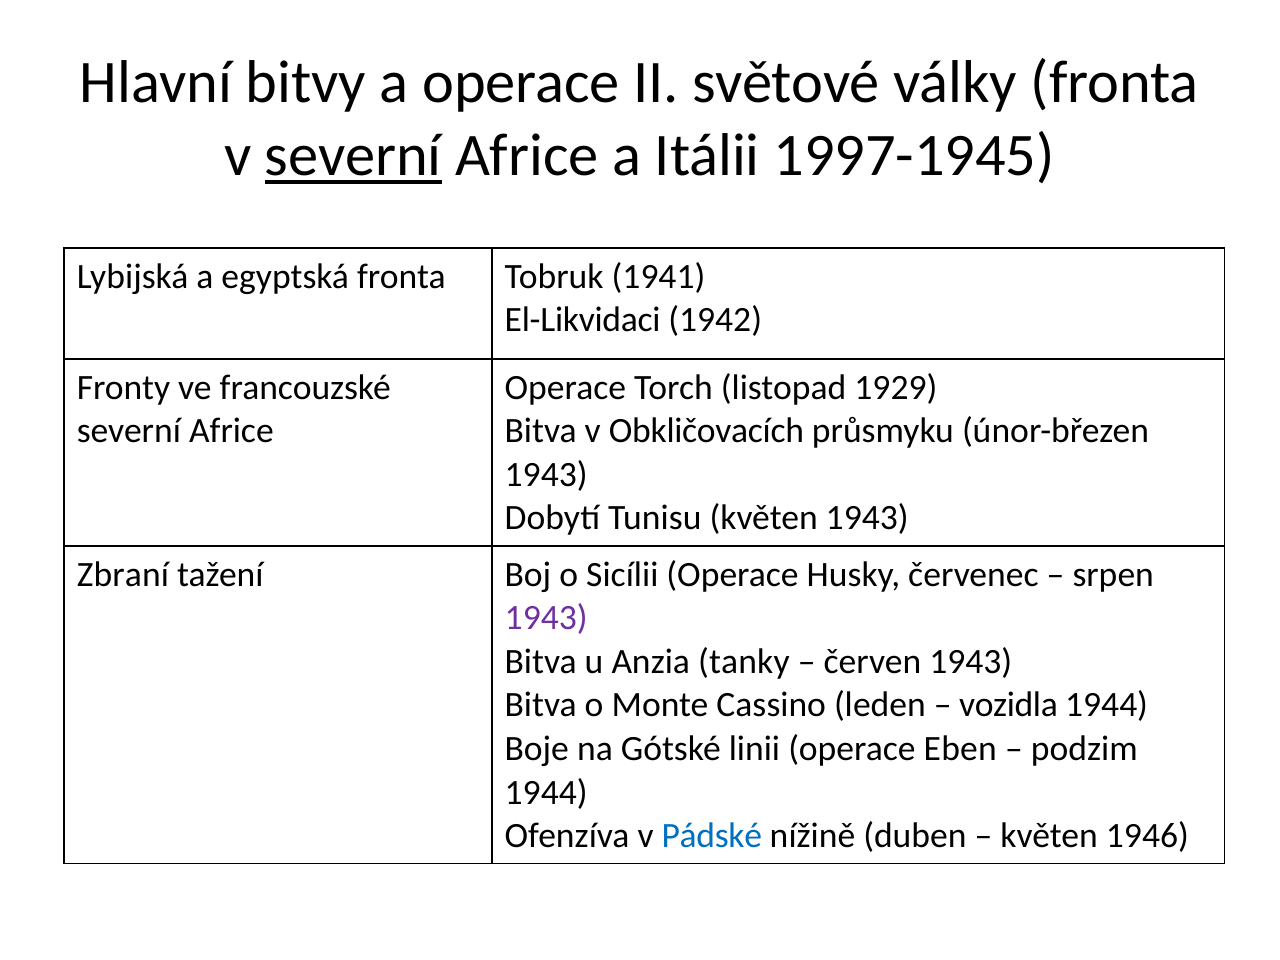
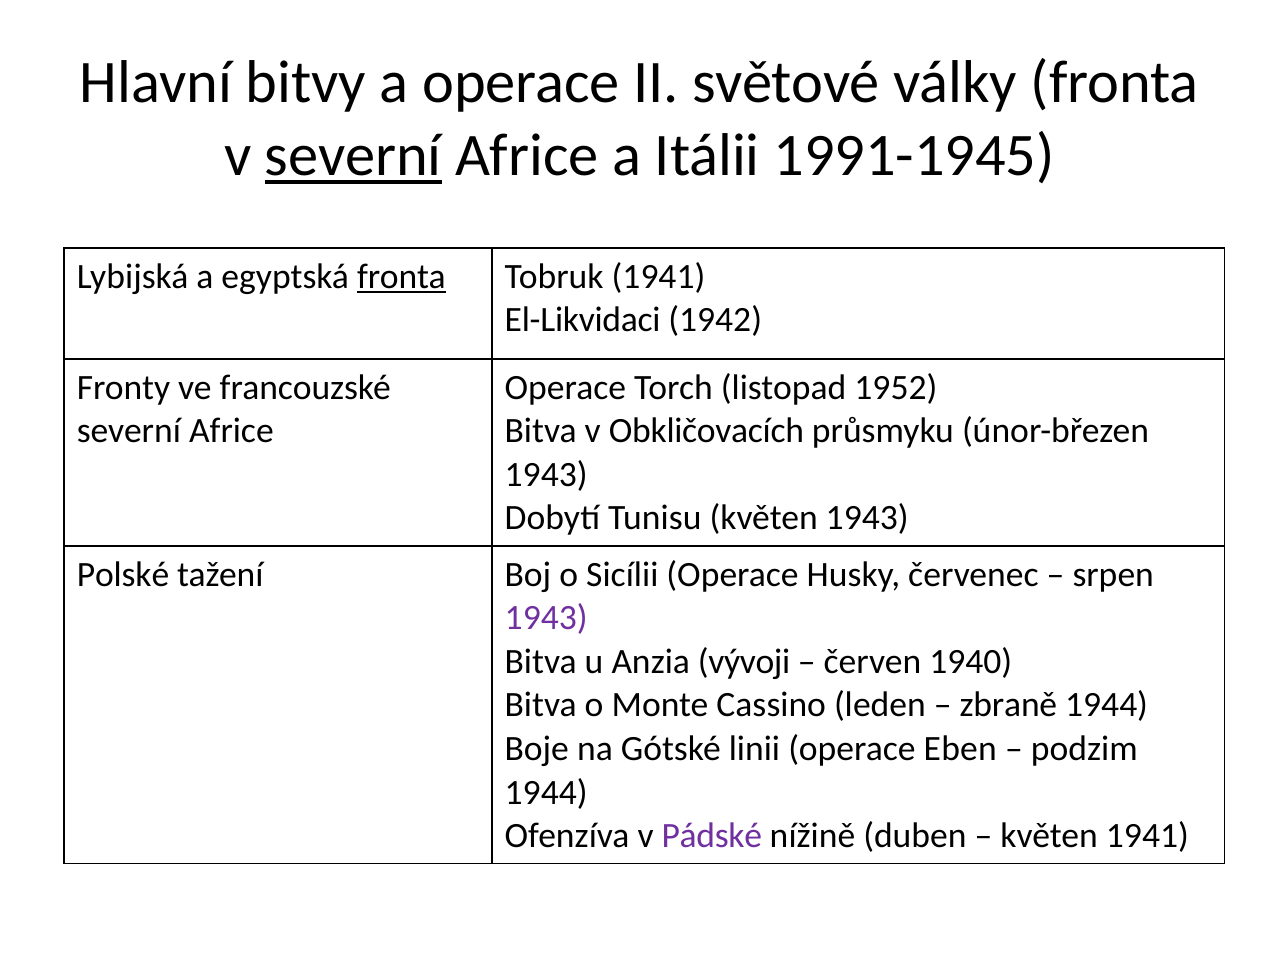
1997-1945: 1997-1945 -> 1991-1945
fronta at (401, 277) underline: none -> present
1929: 1929 -> 1952
Zbraní: Zbraní -> Polské
tanky: tanky -> vývoji
červen 1943: 1943 -> 1940
vozidla: vozidla -> zbraně
Pádské colour: blue -> purple
květen 1946: 1946 -> 1941
